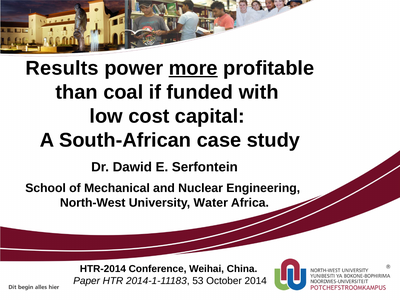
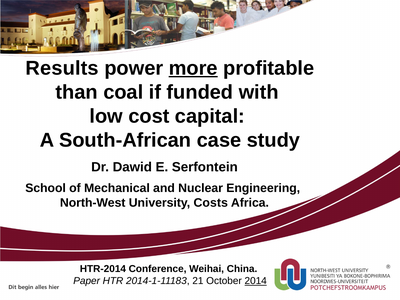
Water: Water -> Costs
53: 53 -> 21
2014 underline: none -> present
